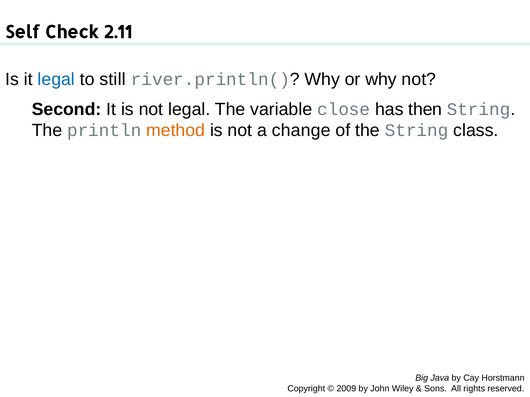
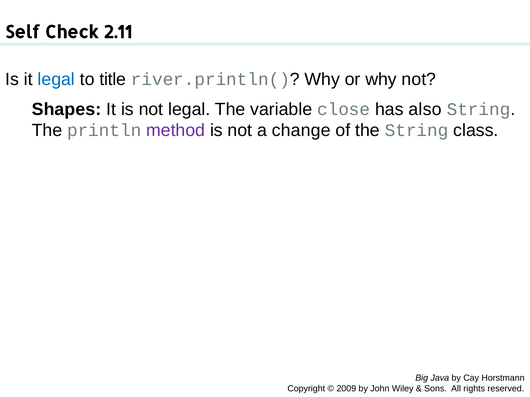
still: still -> title
Second: Second -> Shapes
then: then -> also
method colour: orange -> purple
